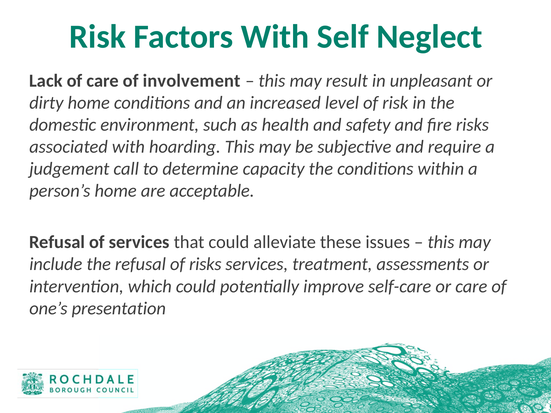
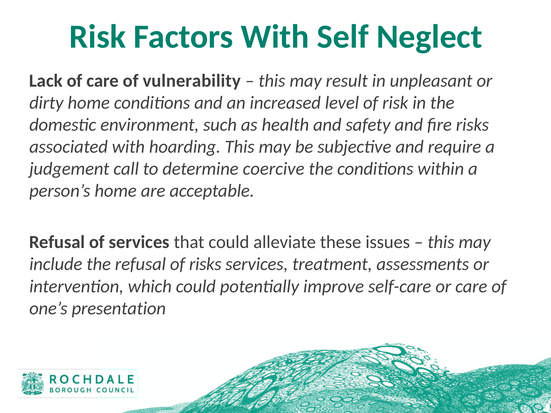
involvement: involvement -> vulnerability
capacity: capacity -> coercive
